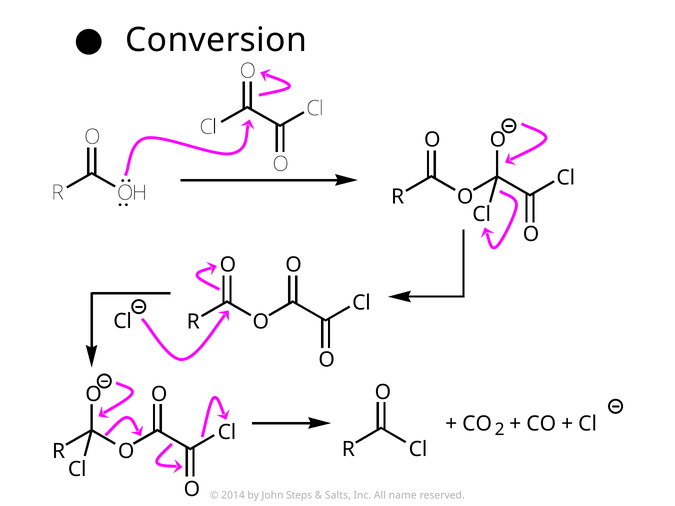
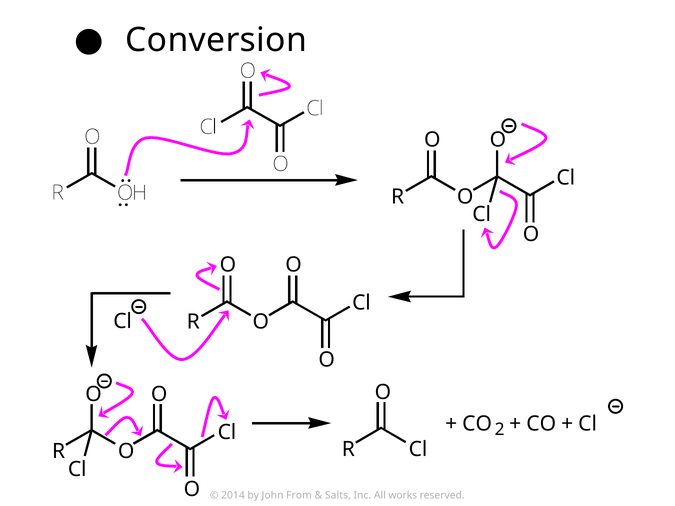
Steps: Steps -> From
name: name -> works
